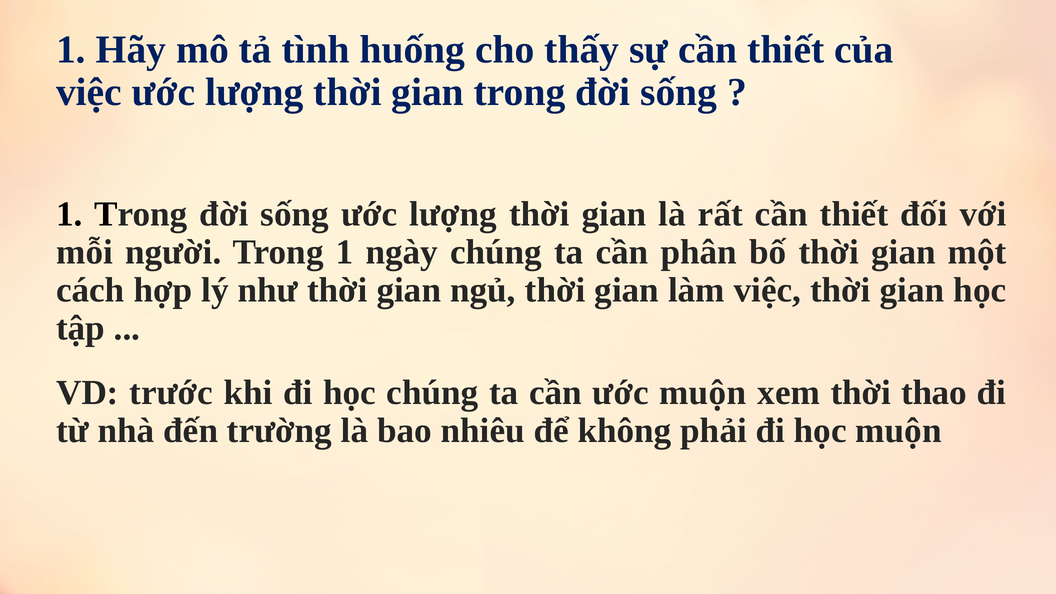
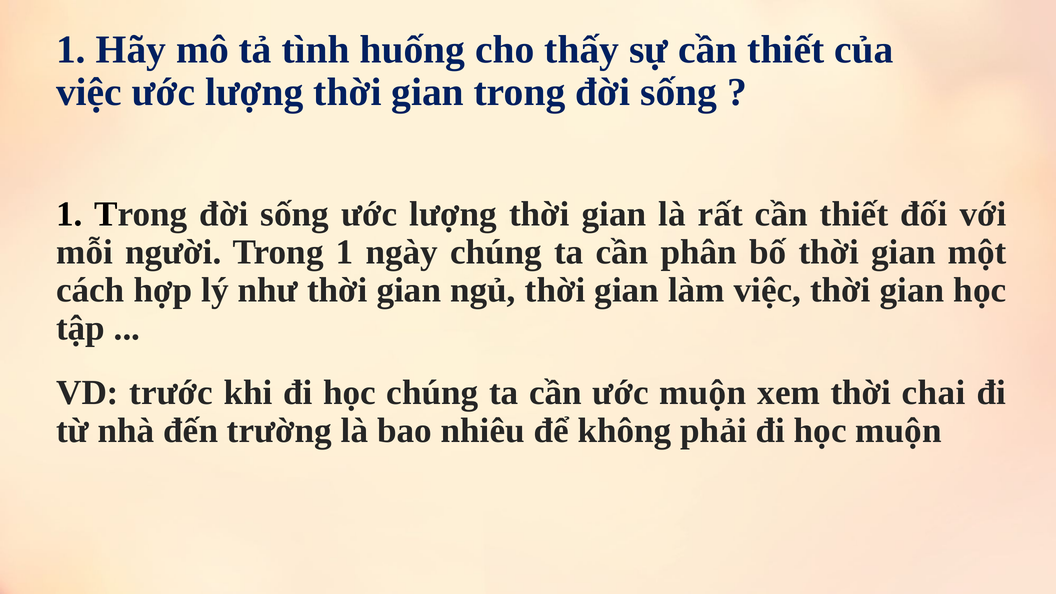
thao: thao -> chai
